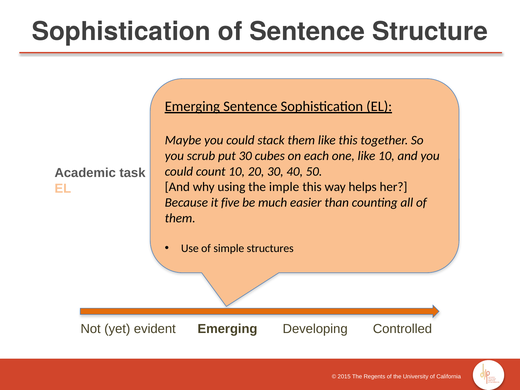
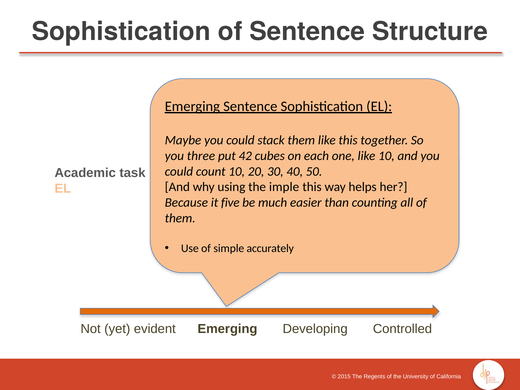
scrub: scrub -> three
put 30: 30 -> 42
structures: structures -> accurately
